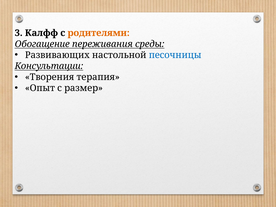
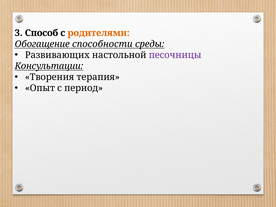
Калфф: Калфф -> Способ
переживания: переживания -> способности
песочницы colour: blue -> purple
размер: размер -> период
